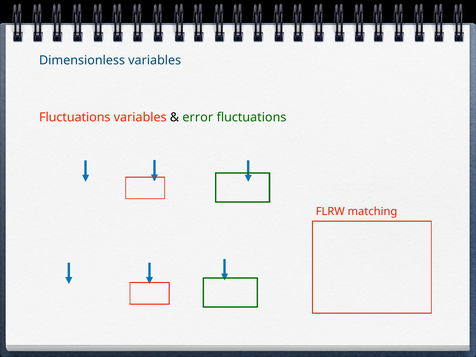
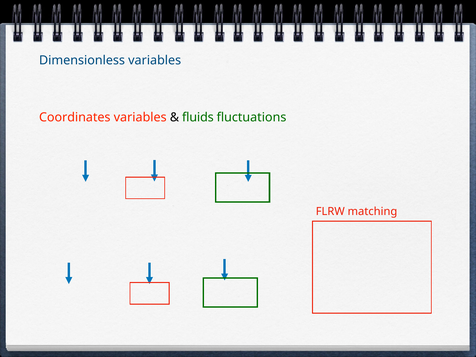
Fluctuations at (75, 117): Fluctuations -> Coordinates
error: error -> fluids
